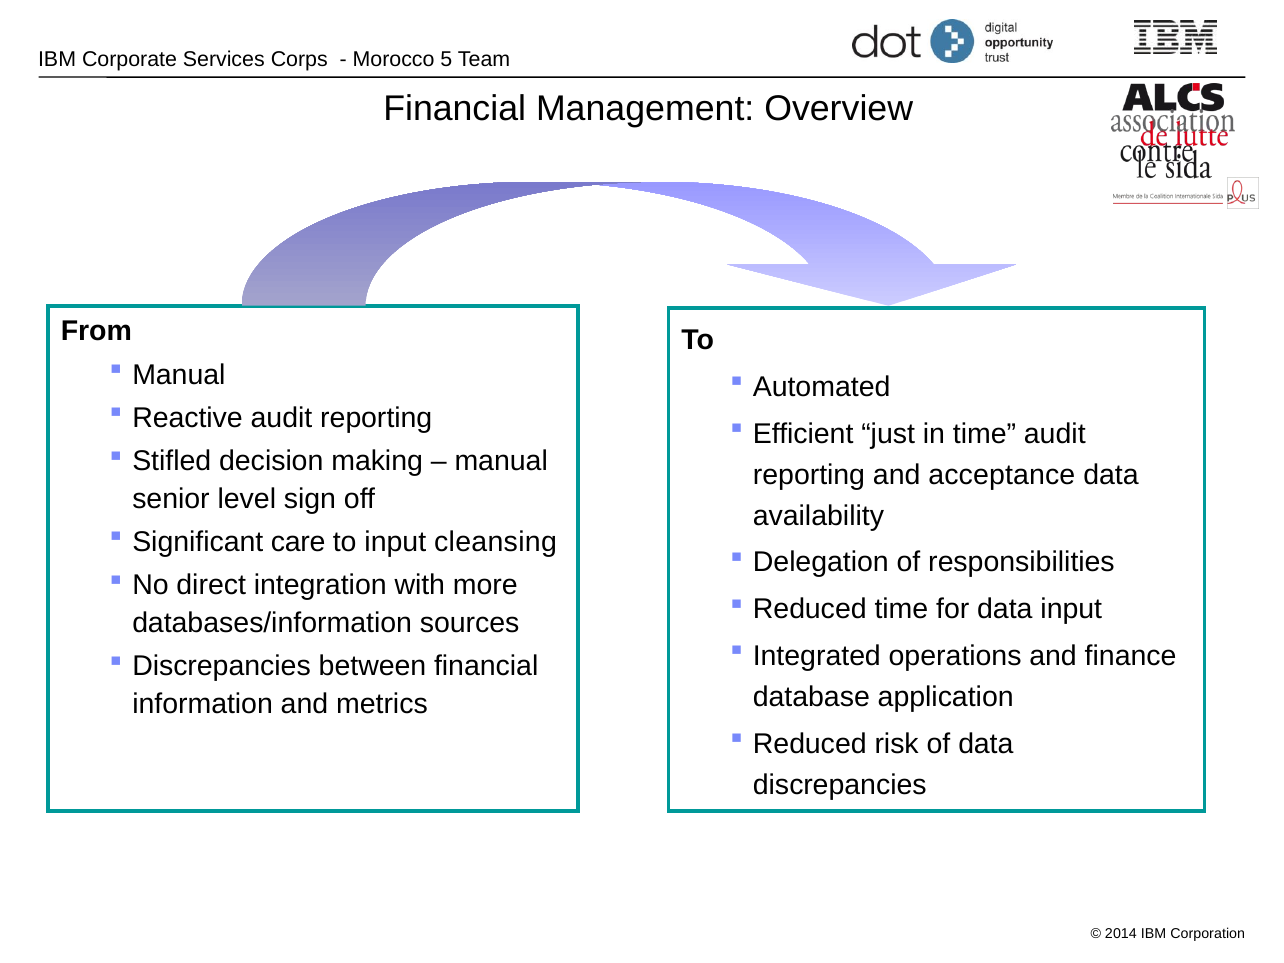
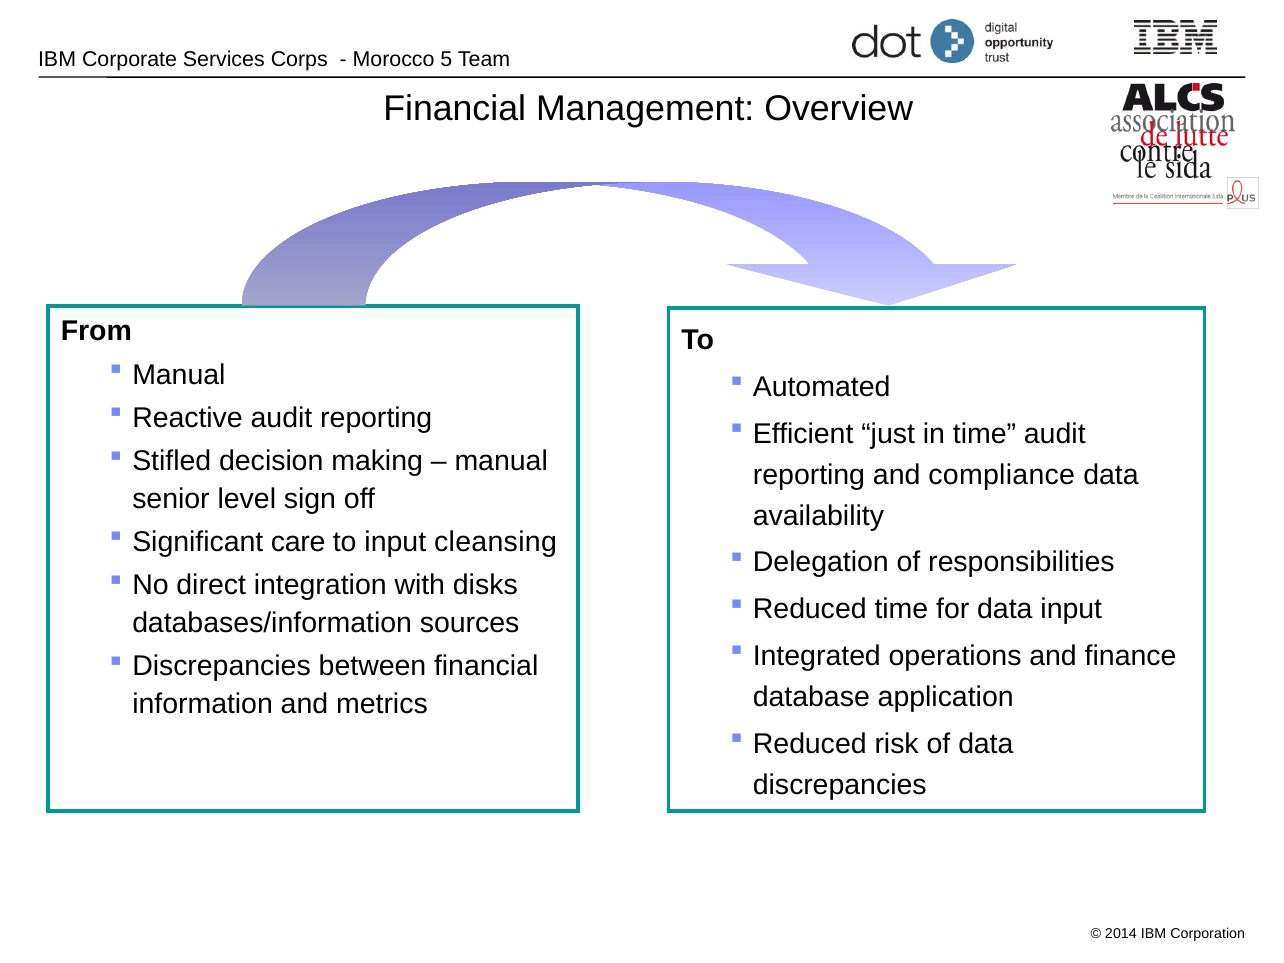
acceptance: acceptance -> compliance
more: more -> disks
